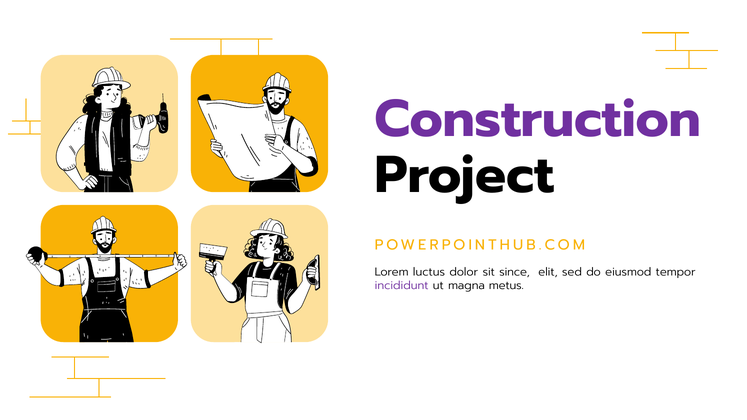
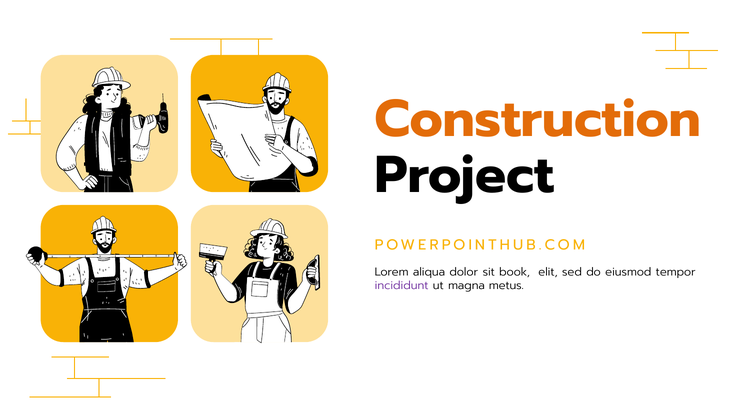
Construction colour: purple -> orange
luctus: luctus -> aliqua
since: since -> book
